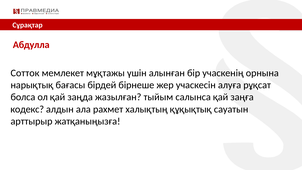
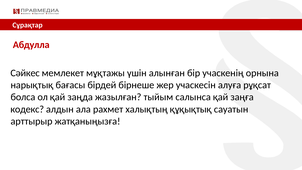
Сотток: Сотток -> Сәйкес
